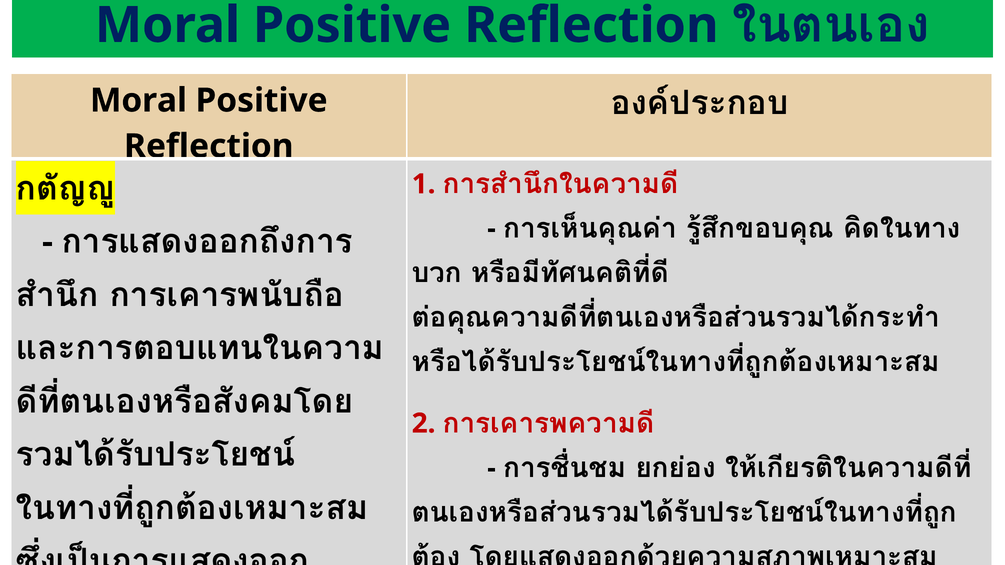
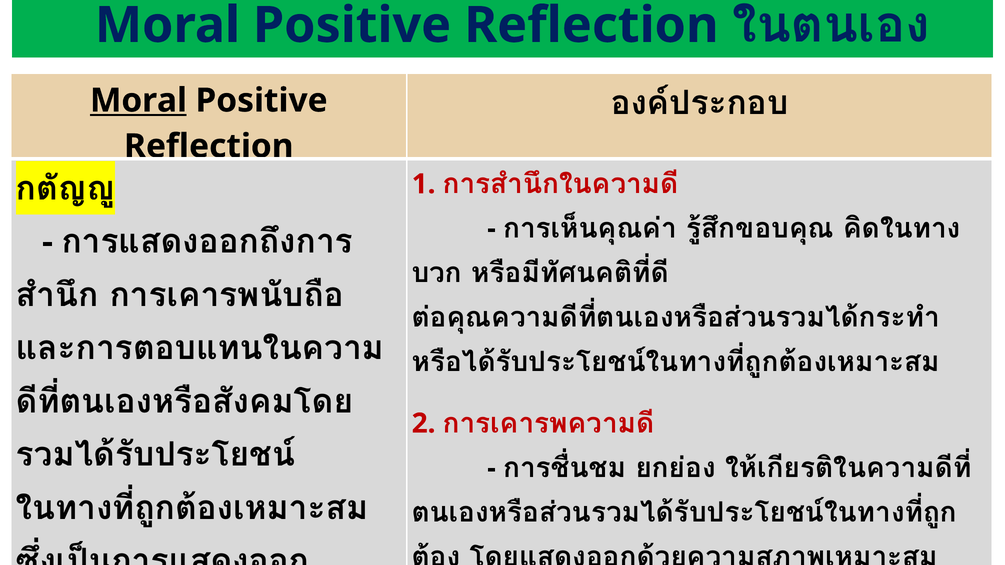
Moral at (138, 101) underline: none -> present
